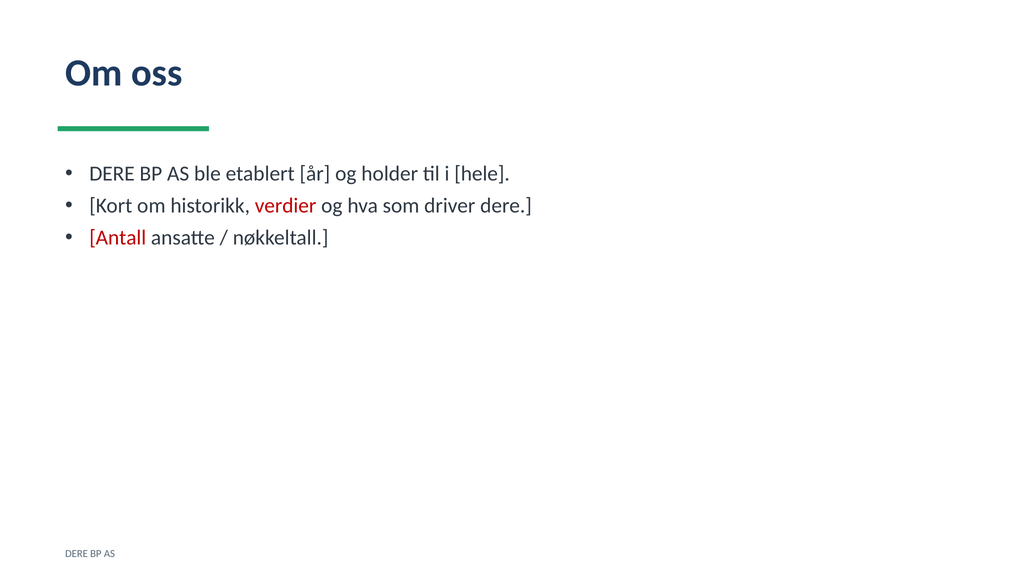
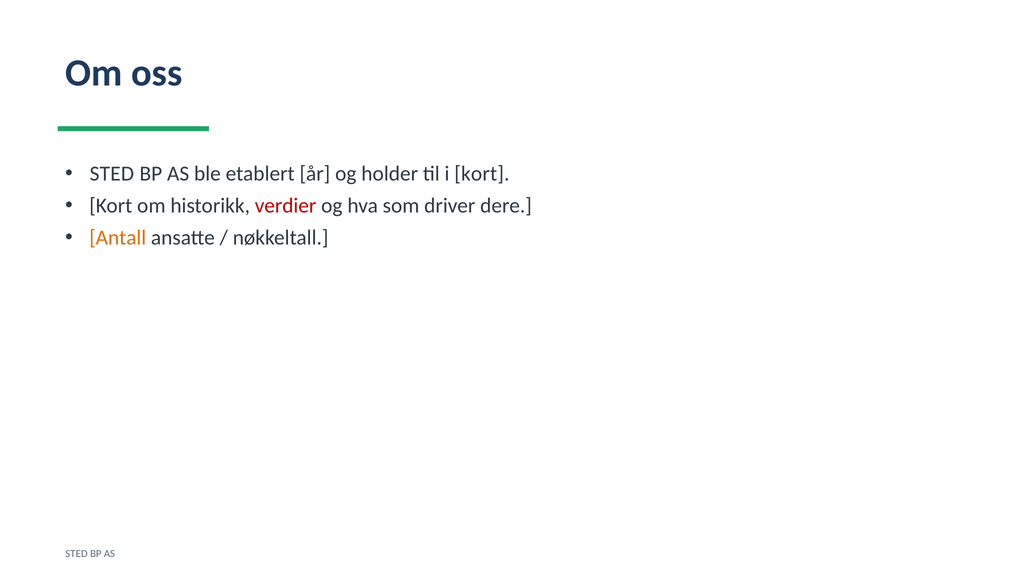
DERE at (112, 174): DERE -> STED
i hele: hele -> kort
Antall colour: red -> orange
DERE at (77, 553): DERE -> STED
